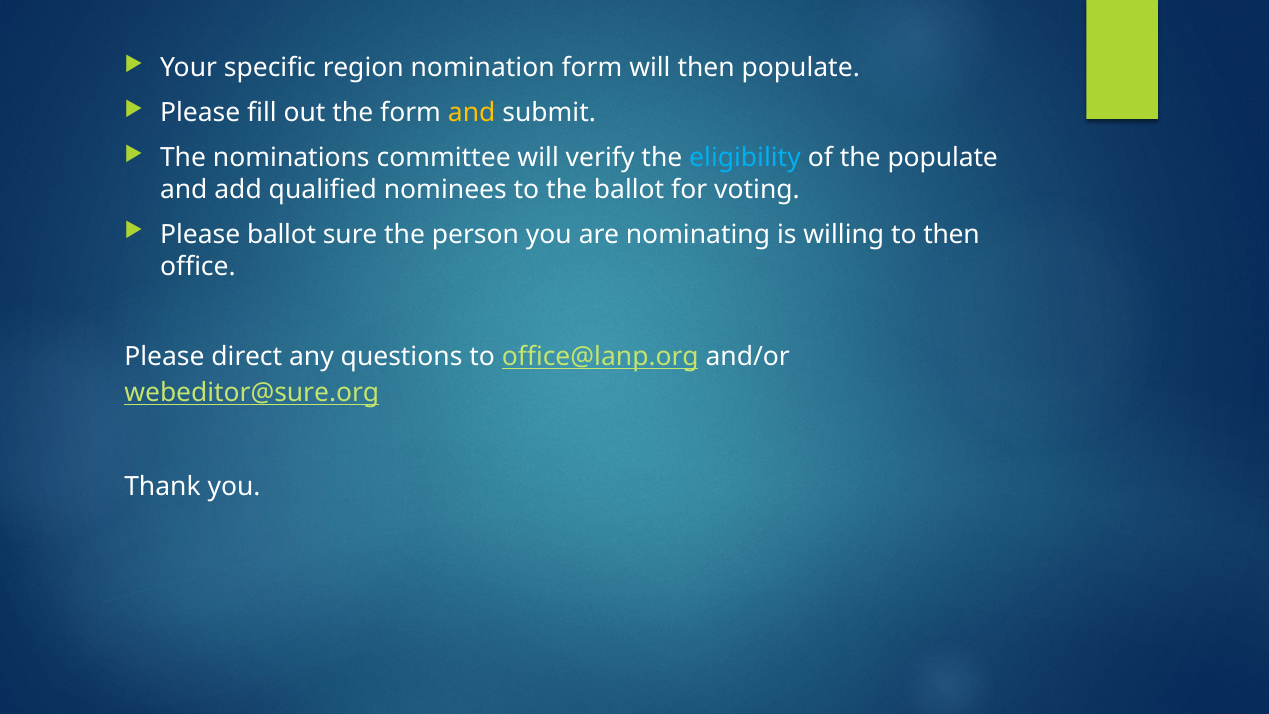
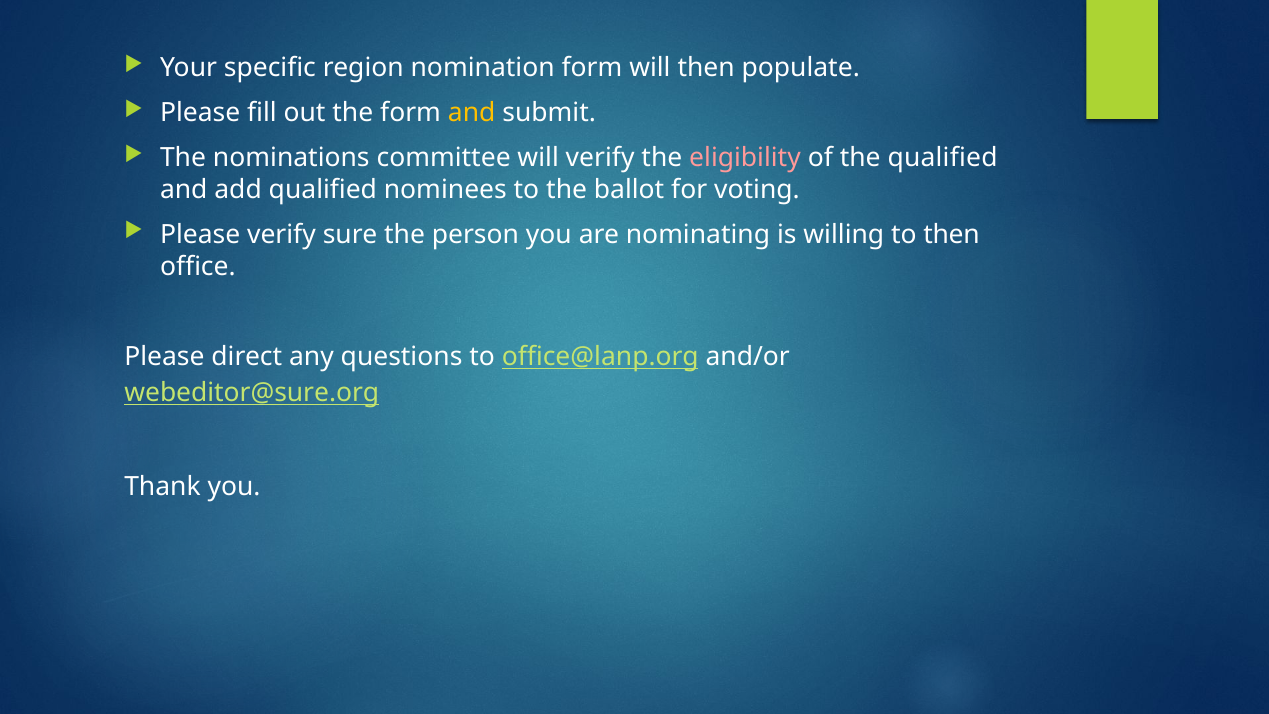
eligibility colour: light blue -> pink
the populate: populate -> qualified
Please ballot: ballot -> verify
